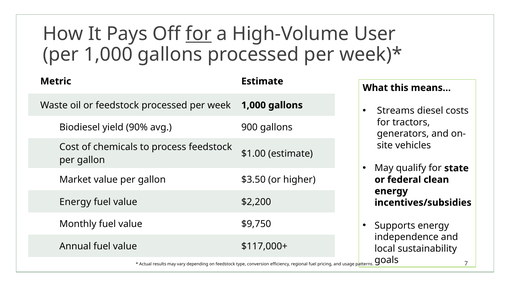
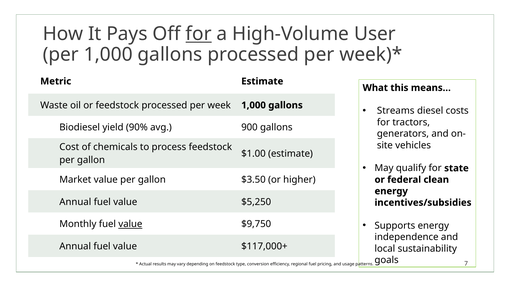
Energy at (75, 202): Energy -> Annual
$2,200: $2,200 -> $5,250
value at (130, 224) underline: none -> present
